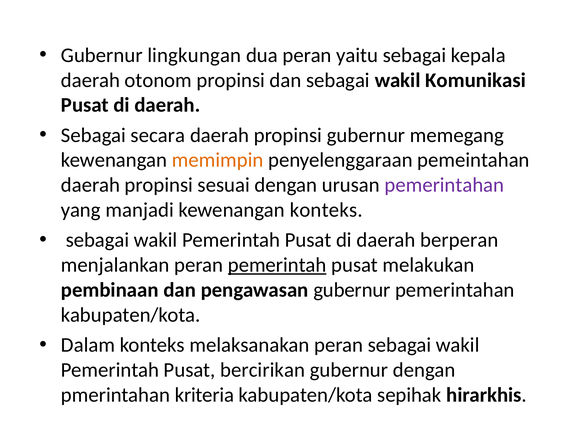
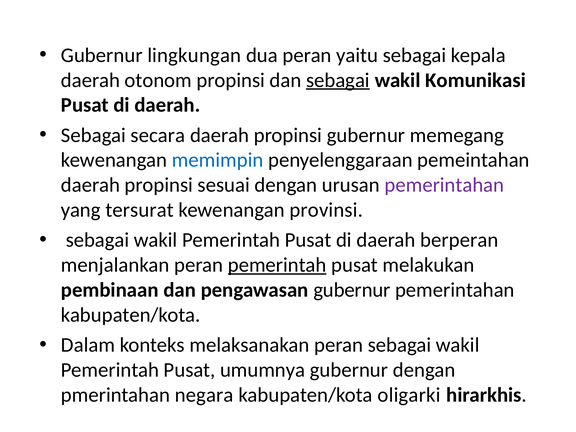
sebagai at (338, 80) underline: none -> present
memimpin colour: orange -> blue
manjadi: manjadi -> tersurat
kewenangan konteks: konteks -> provinsi
bercirikan: bercirikan -> umumnya
kriteria: kriteria -> negara
sepihak: sepihak -> oligarki
